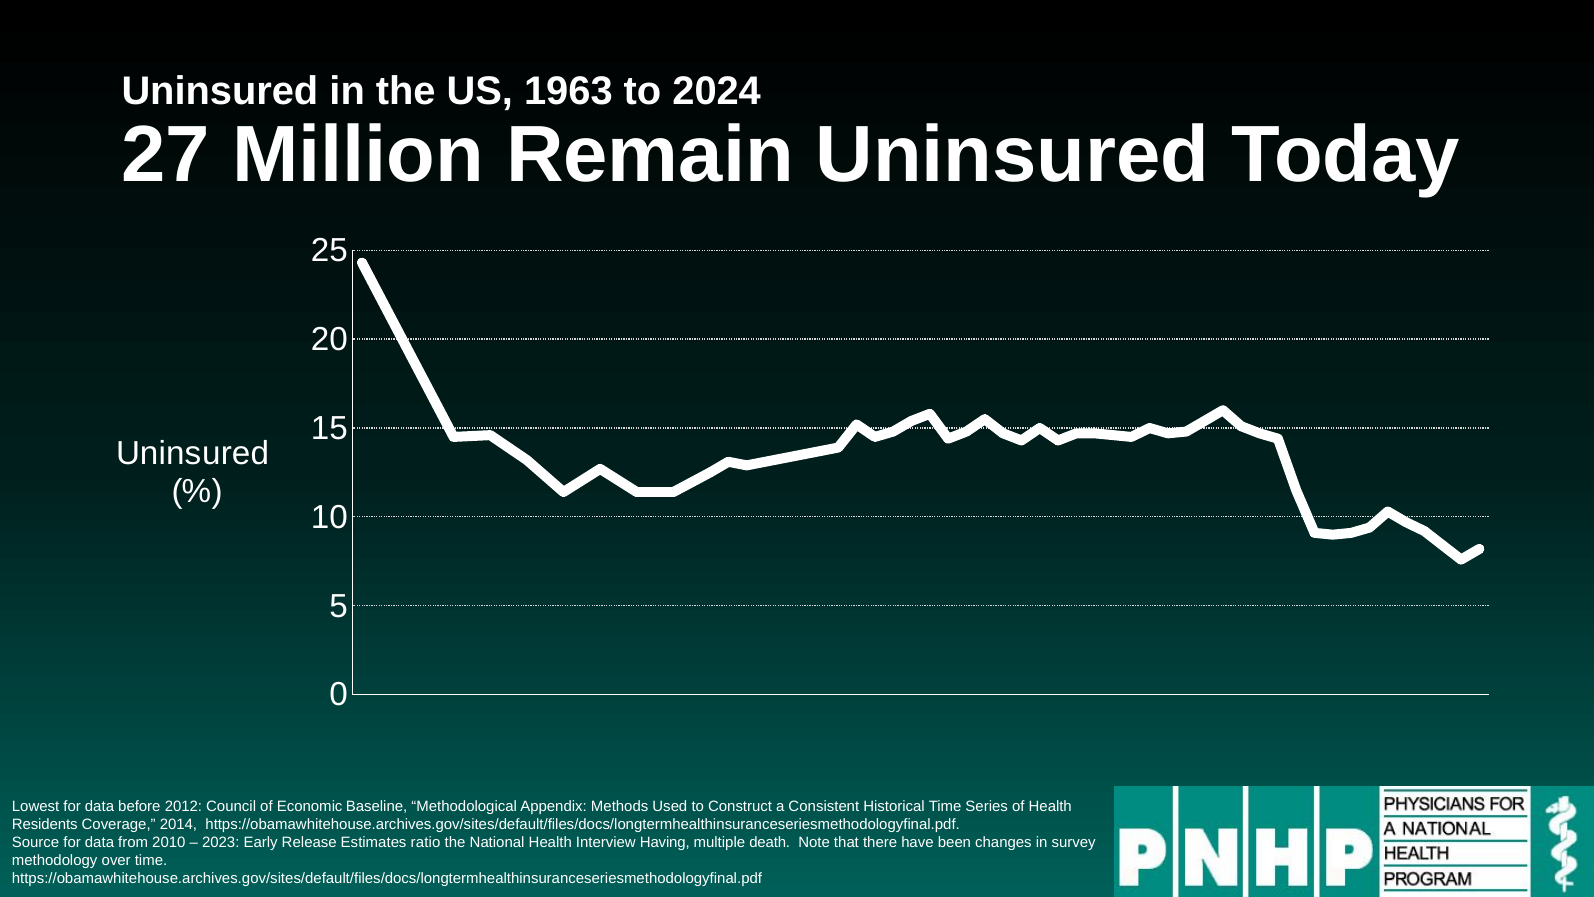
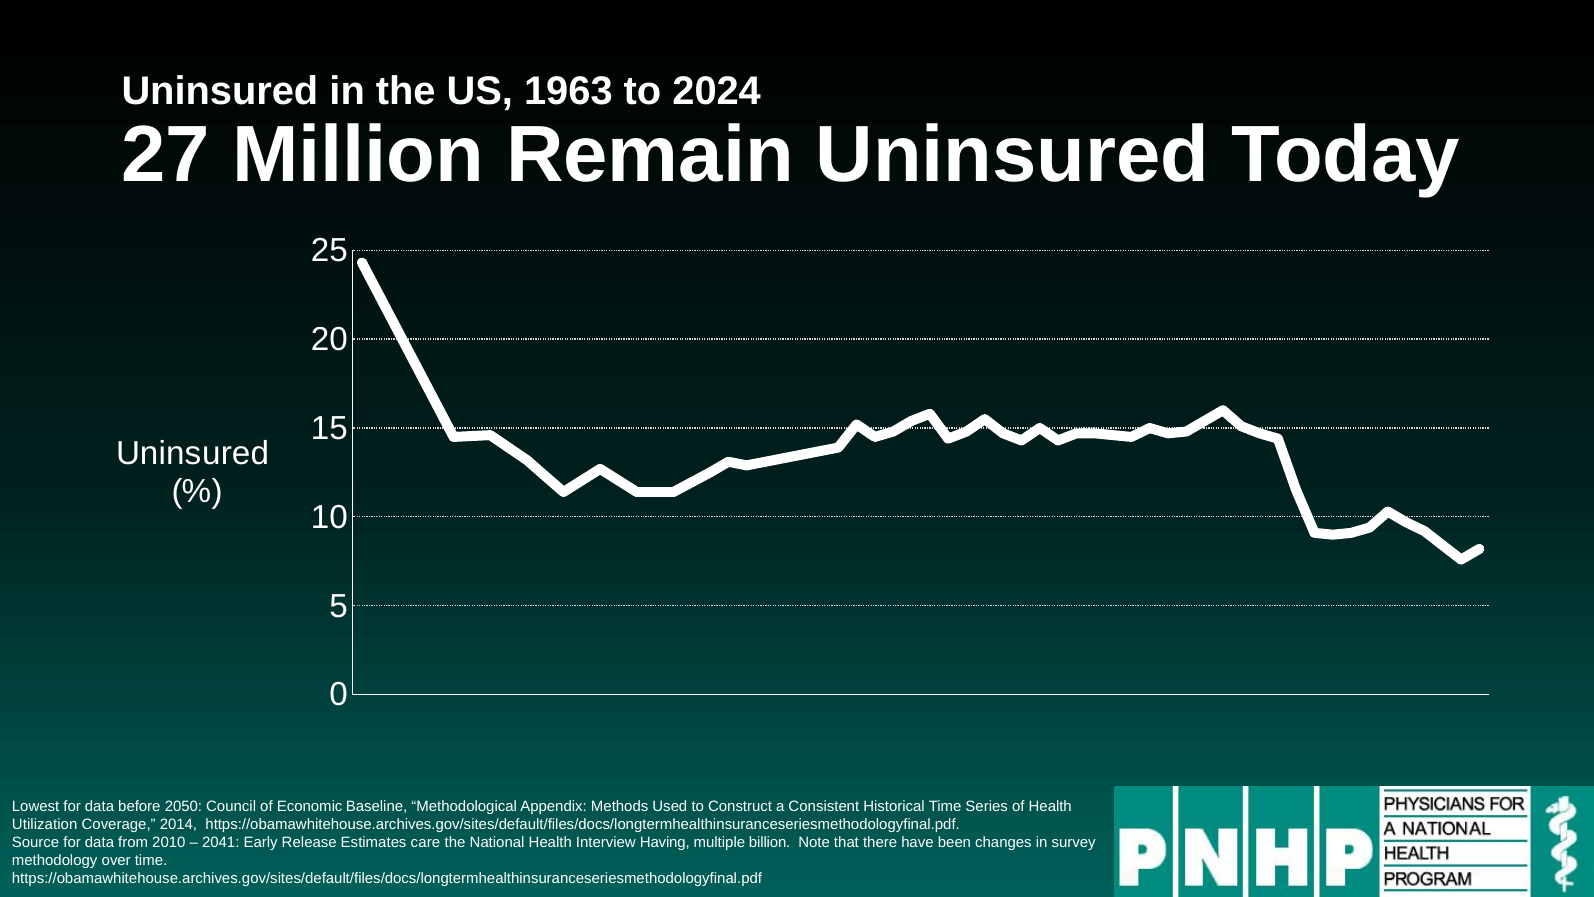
2012: 2012 -> 2050
Residents: Residents -> Utilization
2023: 2023 -> 2041
ratio: ratio -> care
death: death -> billion
